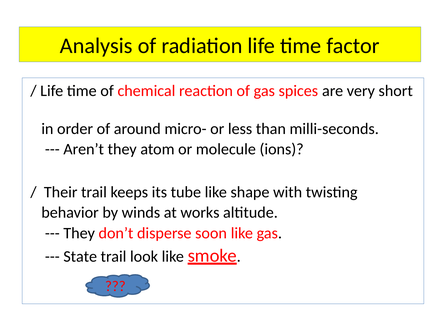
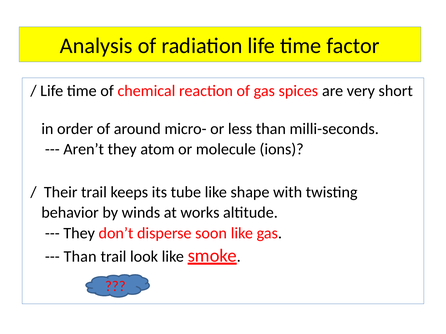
State at (80, 257): State -> Than
